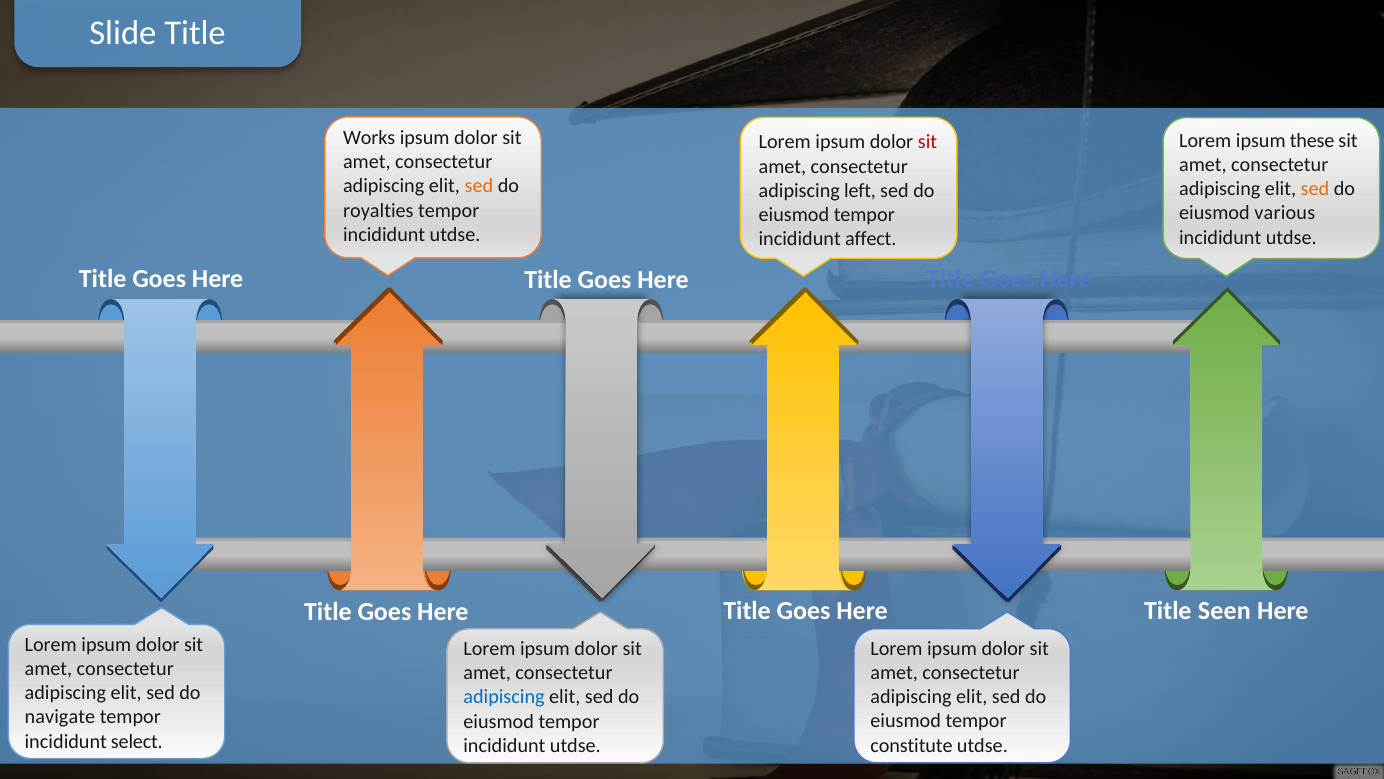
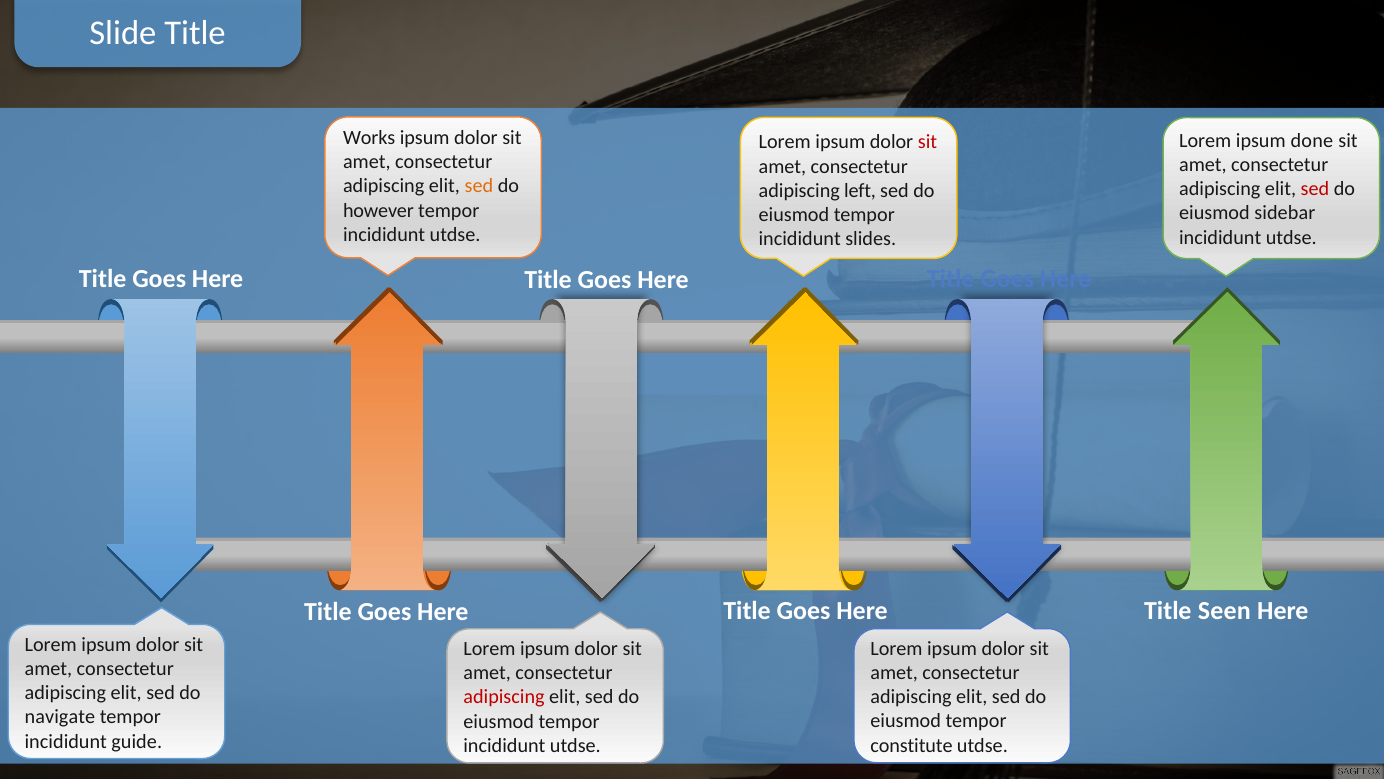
these: these -> done
sed at (1315, 189) colour: orange -> red
royalties: royalties -> however
various: various -> sidebar
affect: affect -> slides
adipiscing at (504, 697) colour: blue -> red
select: select -> guide
